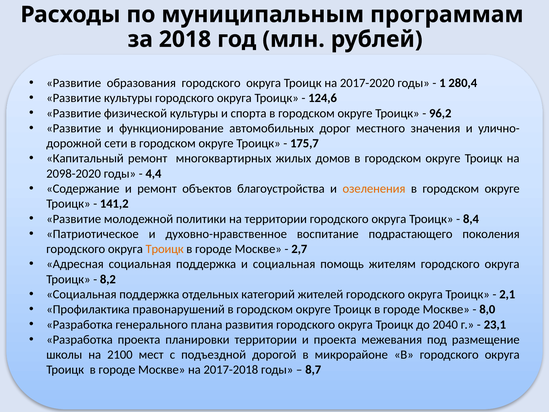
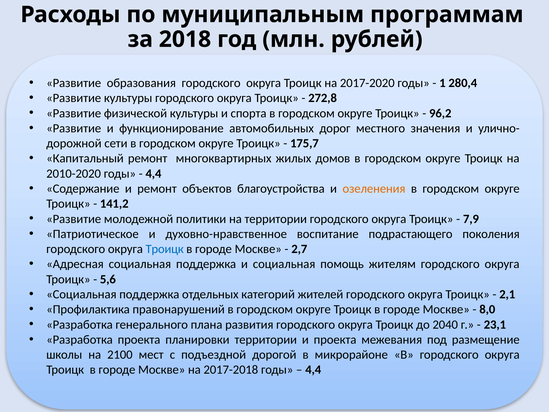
124,6: 124,6 -> 272,8
2098-2020: 2098-2020 -> 2010-2020
8,4: 8,4 -> 7,9
Троицк at (165, 249) colour: orange -> blue
8,2: 8,2 -> 5,6
8,7 at (313, 370): 8,7 -> 4,4
